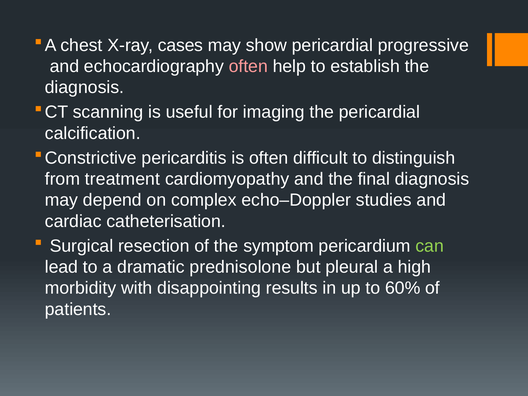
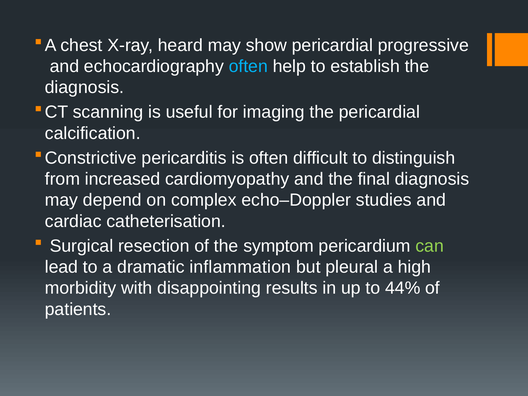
cases: cases -> heard
often at (248, 66) colour: pink -> light blue
treatment: treatment -> increased
prednisolone: prednisolone -> inflammation
60%: 60% -> 44%
